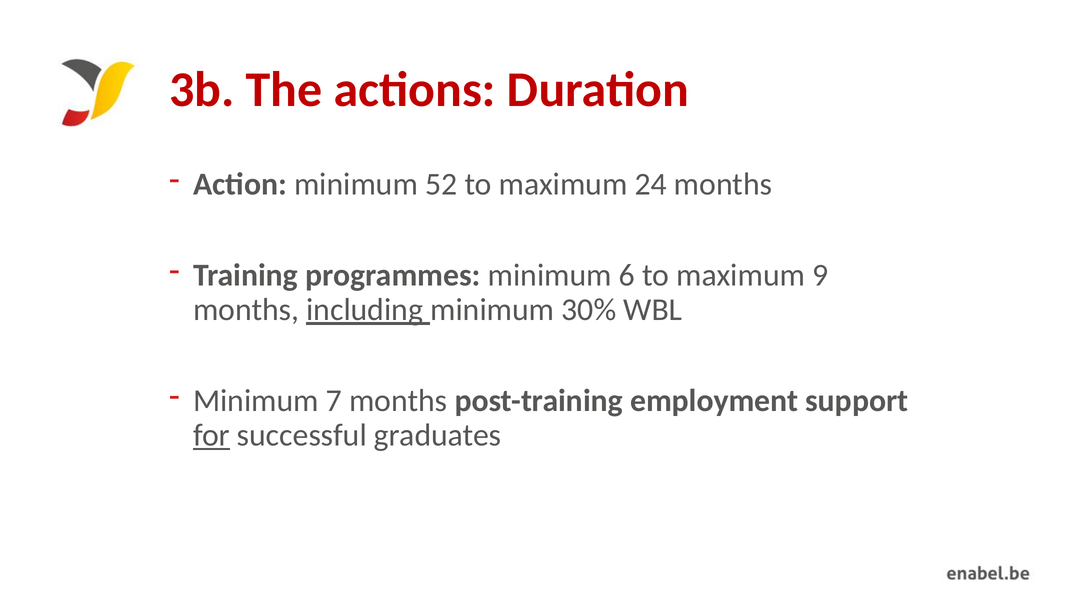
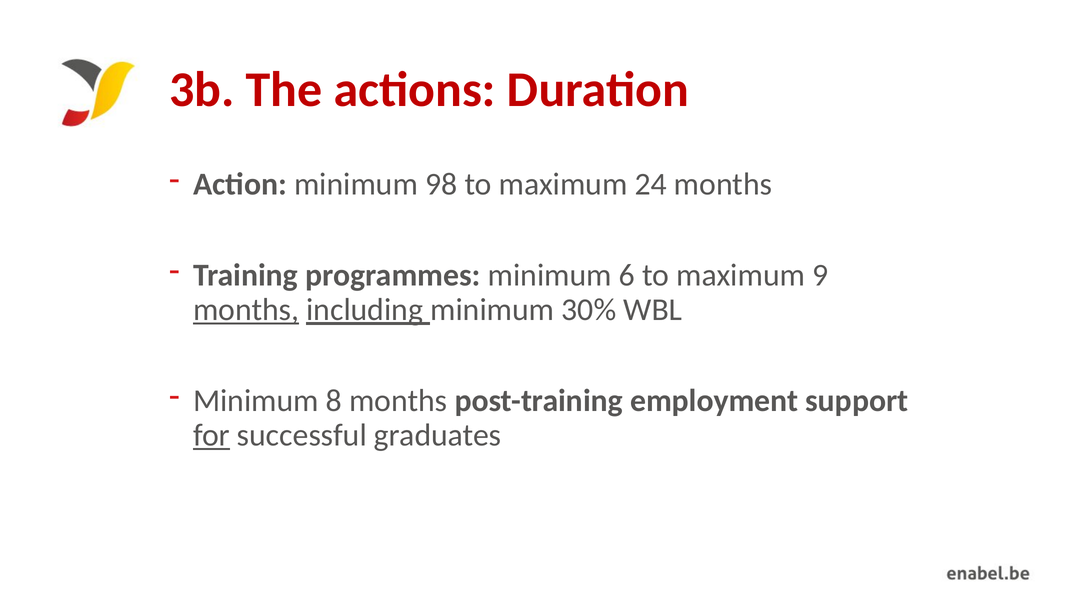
52: 52 -> 98
months at (246, 310) underline: none -> present
7: 7 -> 8
